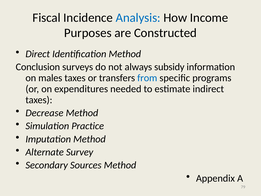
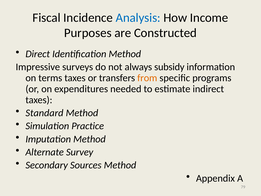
Conclusion: Conclusion -> Impressive
males: males -> terms
from colour: blue -> orange
Decrease: Decrease -> Standard
